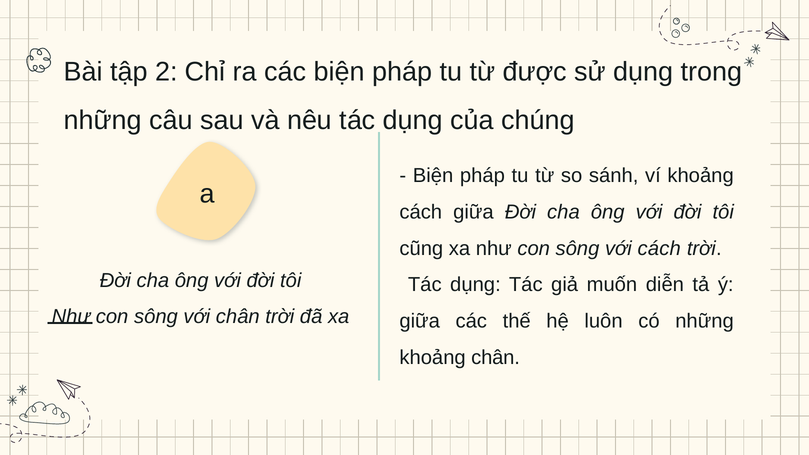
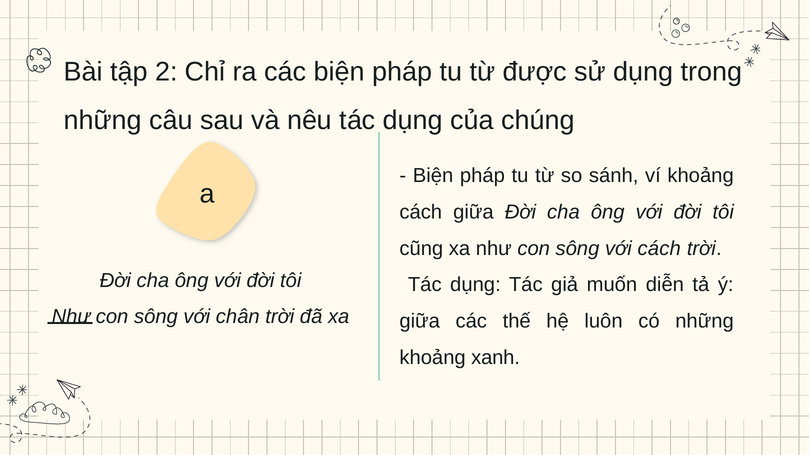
khoảng chân: chân -> xanh
